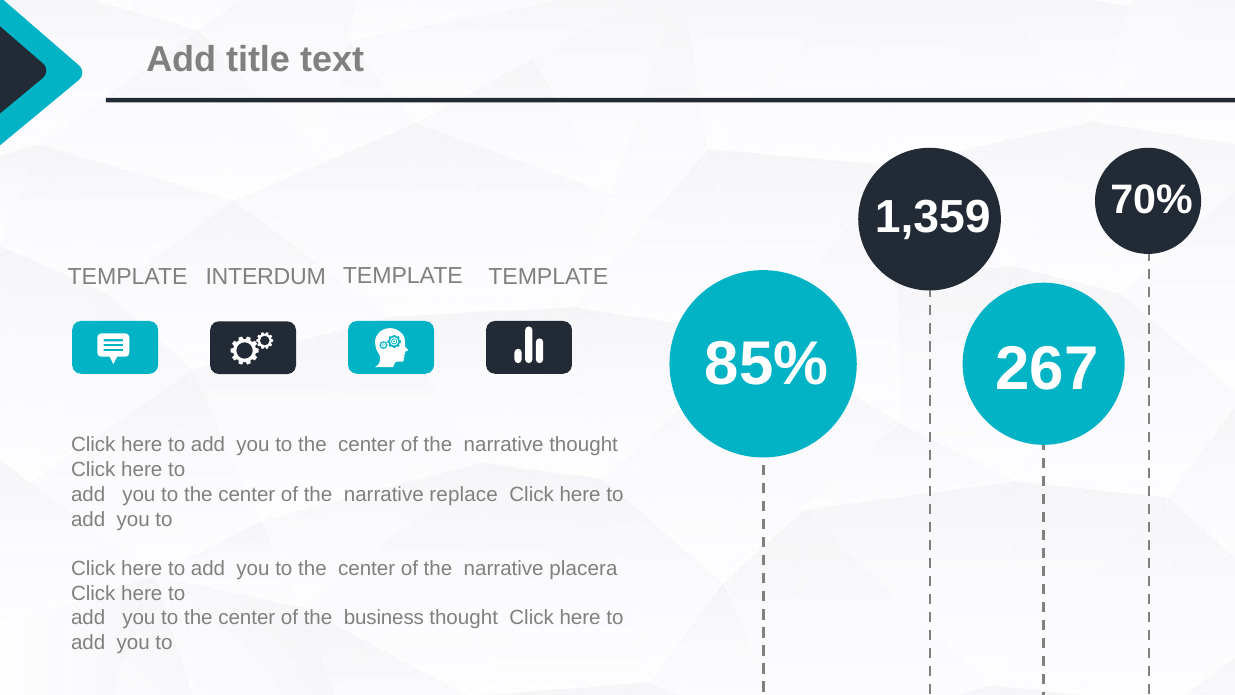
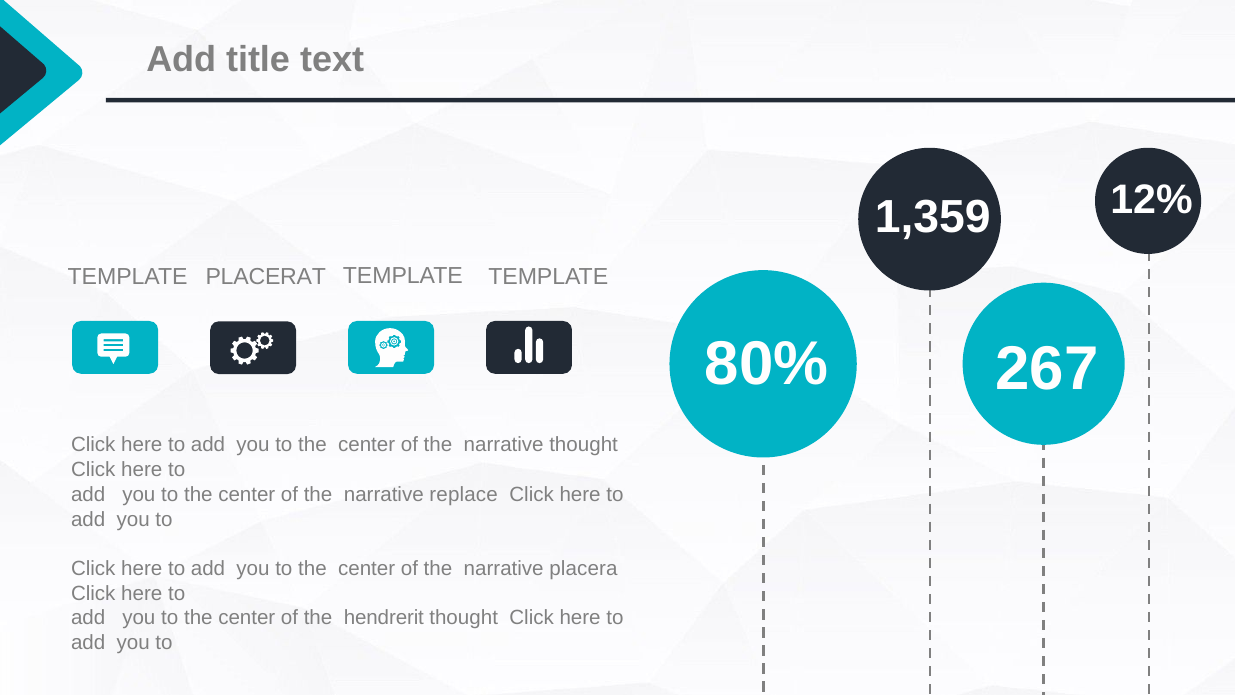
70%: 70% -> 12%
INTERDUM: INTERDUM -> PLACERAT
85%: 85% -> 80%
business: business -> hendrerit
